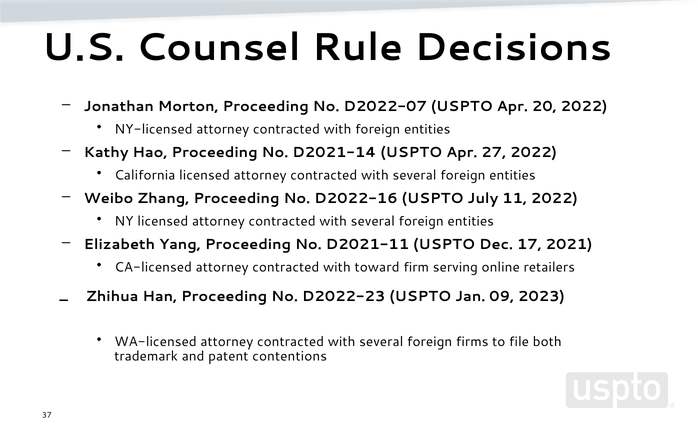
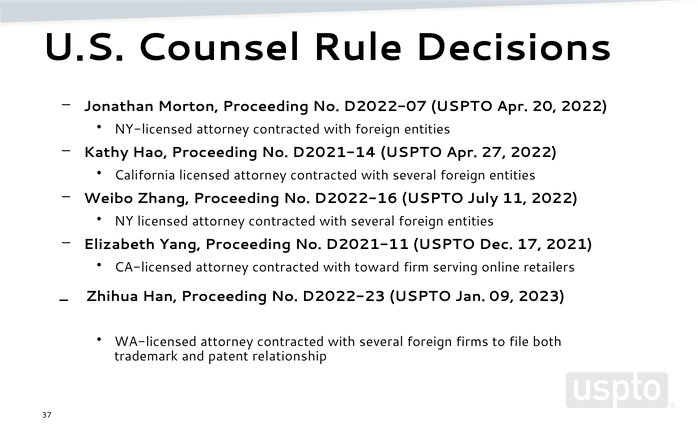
contentions: contentions -> relationship
